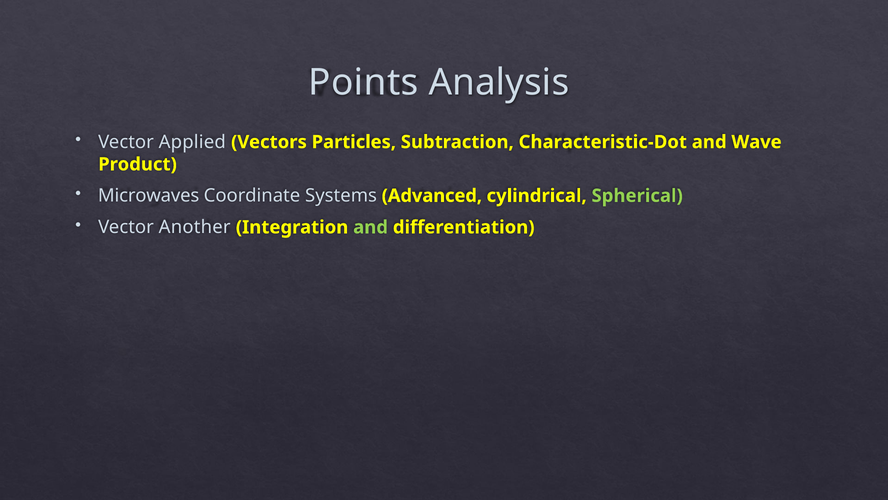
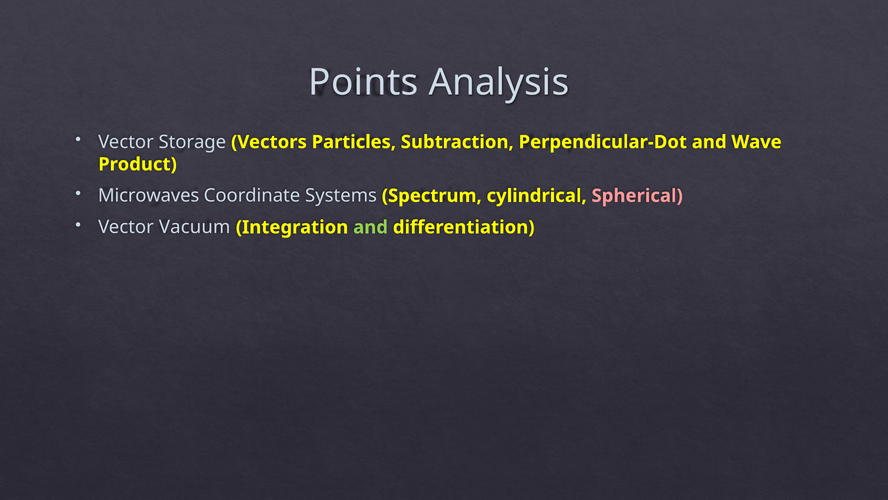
Applied: Applied -> Storage
Characteristic-Dot: Characteristic-Dot -> Perpendicular-Dot
Advanced: Advanced -> Spectrum
Spherical colour: light green -> pink
Another: Another -> Vacuum
